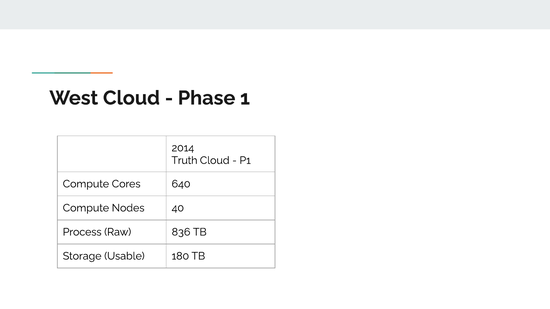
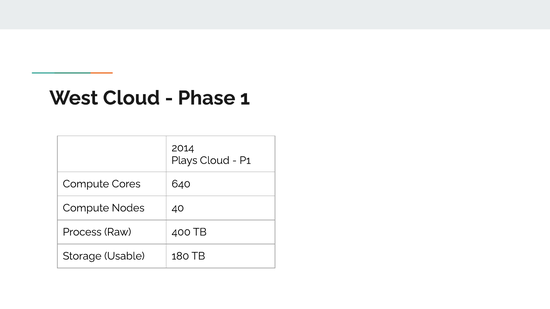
Truth: Truth -> Plays
836: 836 -> 400
